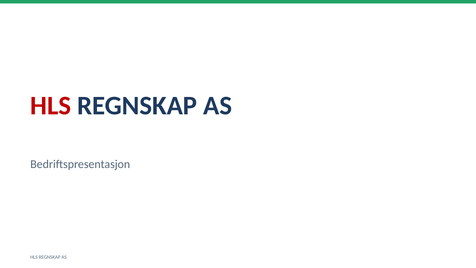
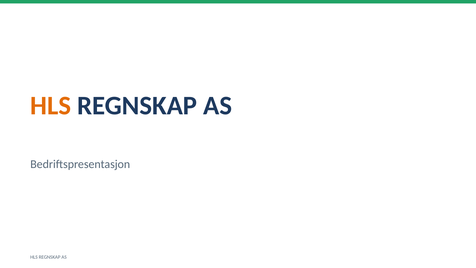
HLS at (51, 106) colour: red -> orange
